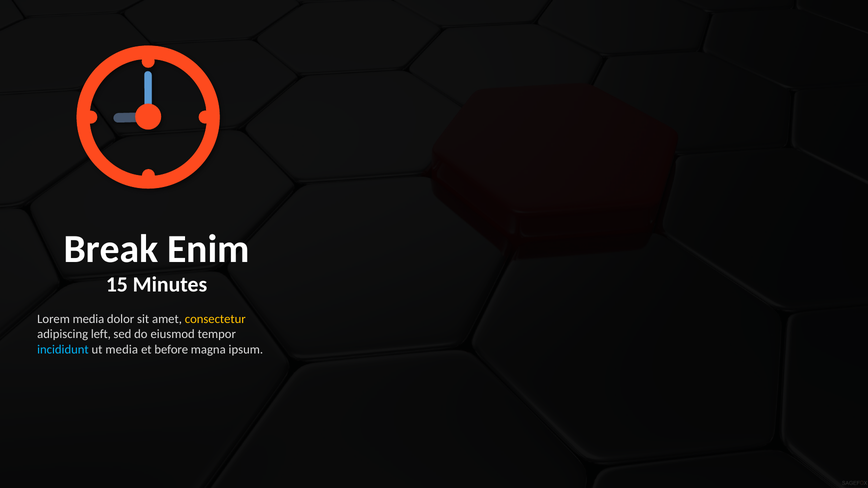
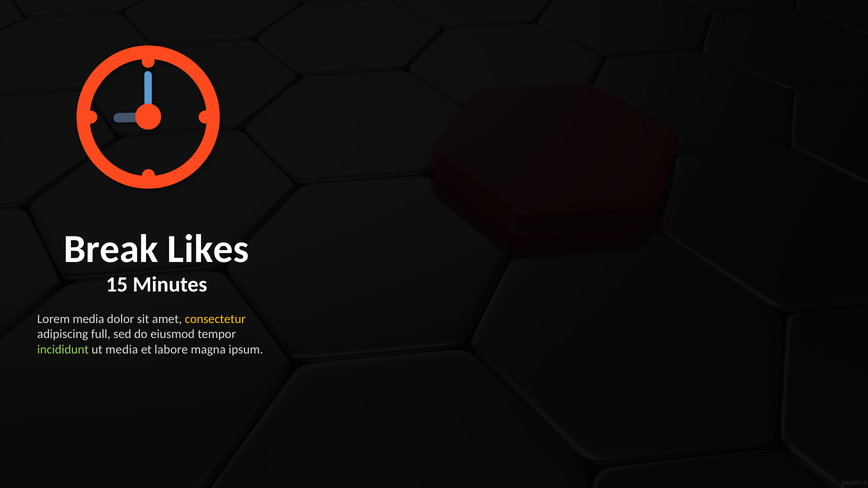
Enim: Enim -> Likes
left: left -> full
incididunt colour: light blue -> light green
before: before -> labore
